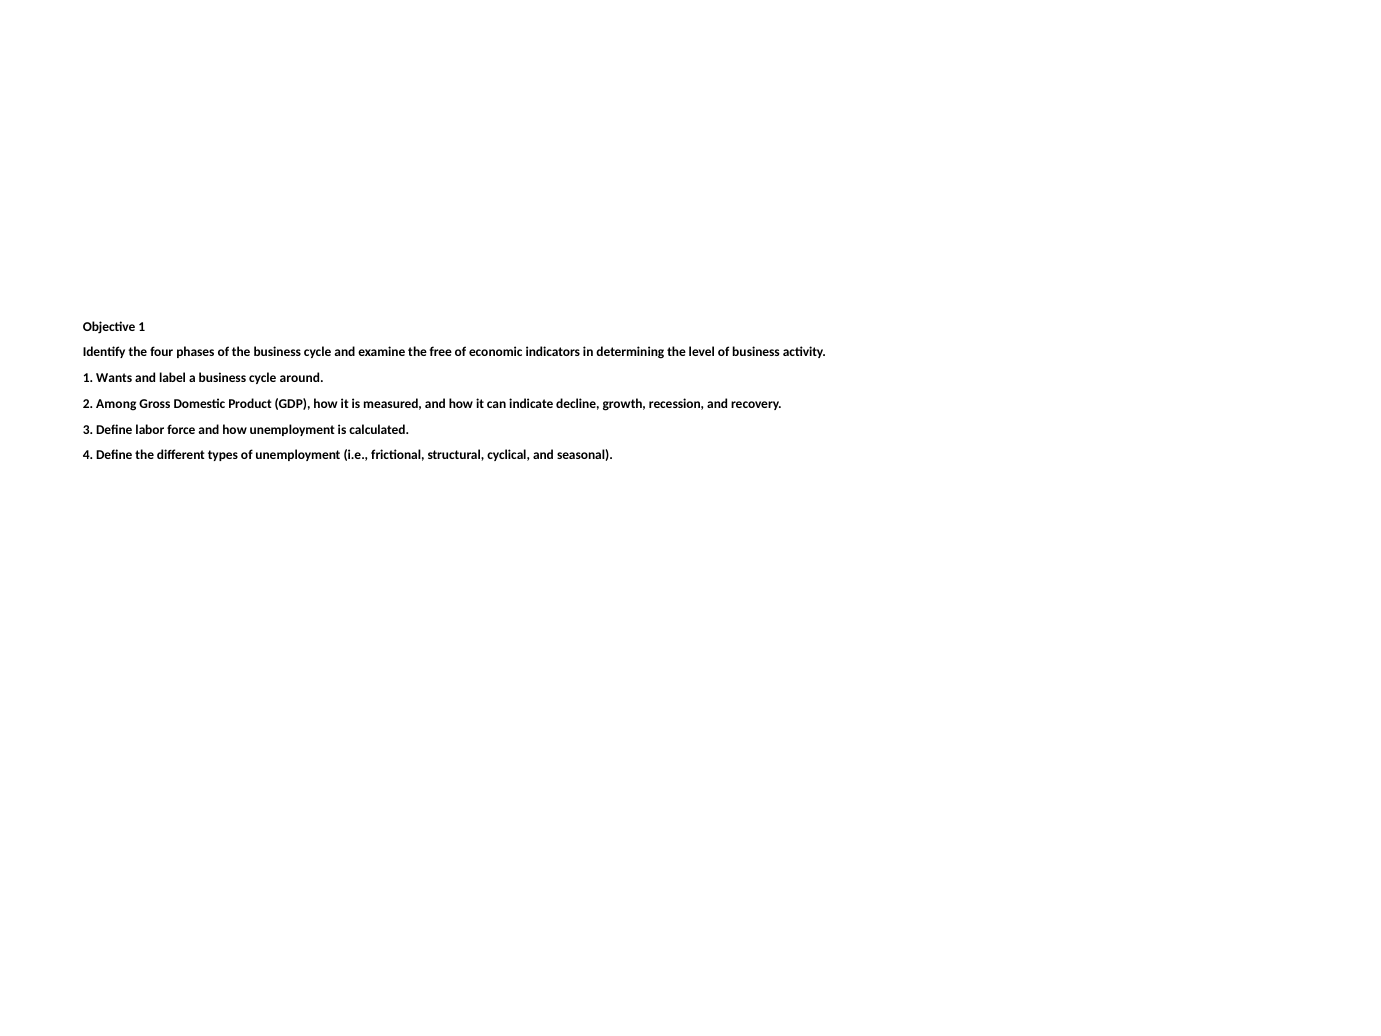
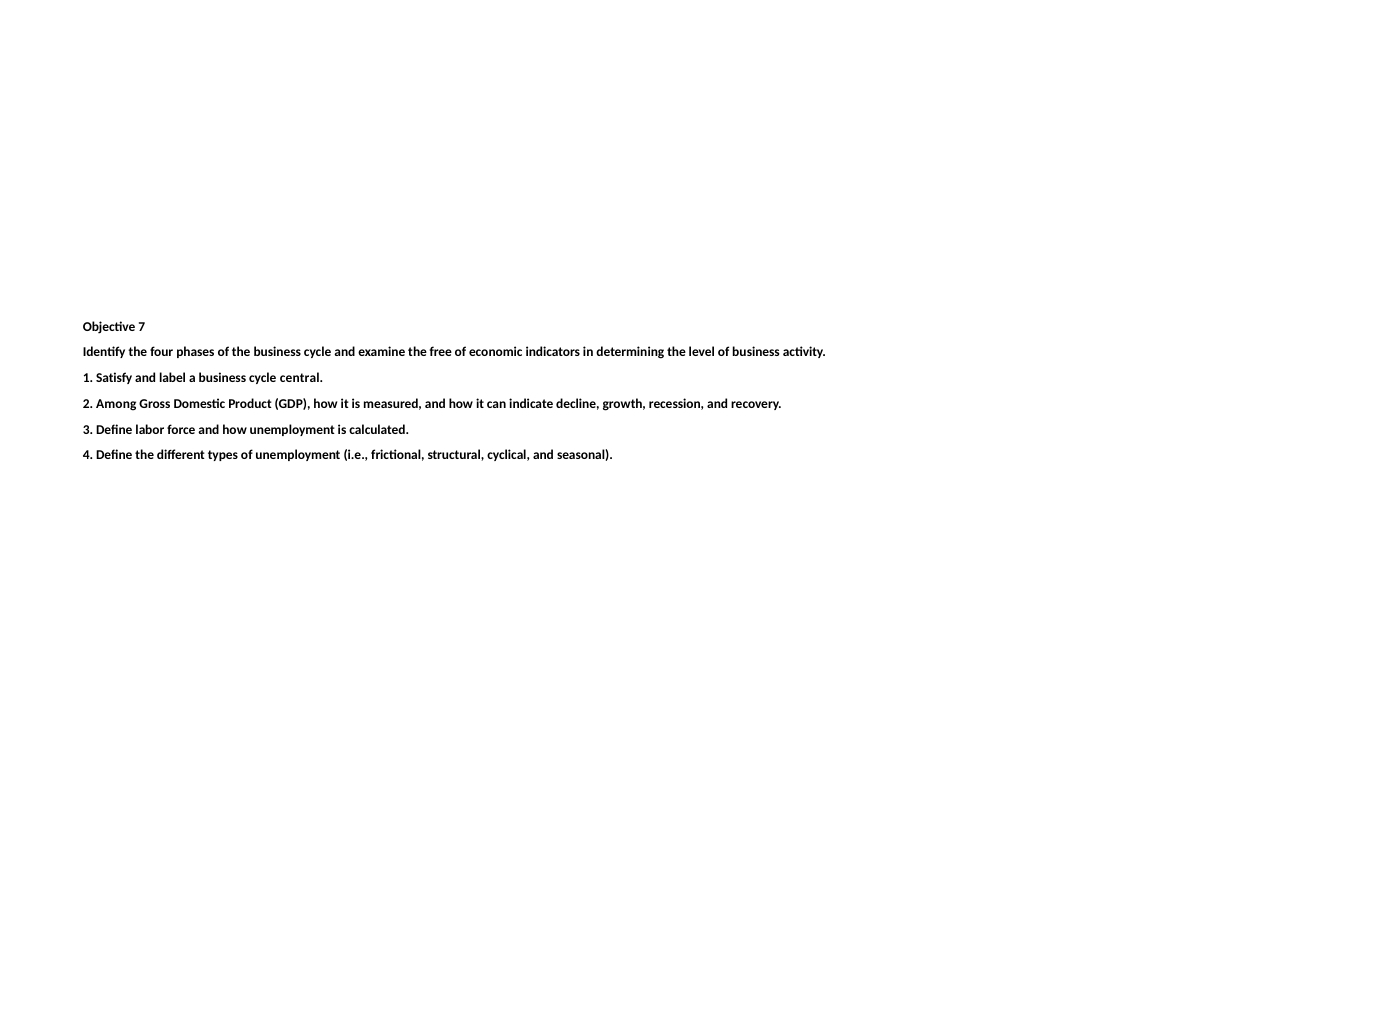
Objective 1: 1 -> 7
Wants: Wants -> Satisfy
around: around -> central
